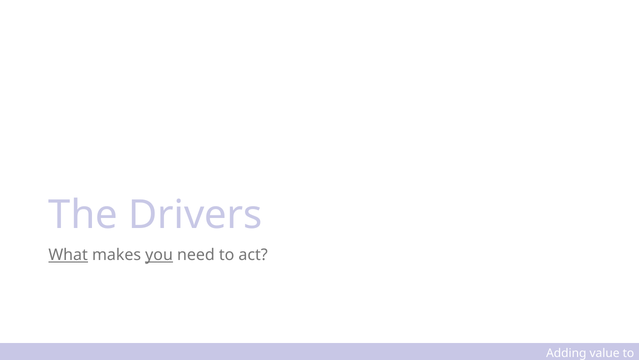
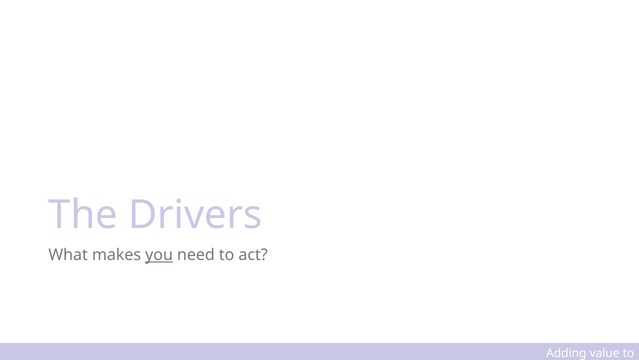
What underline: present -> none
